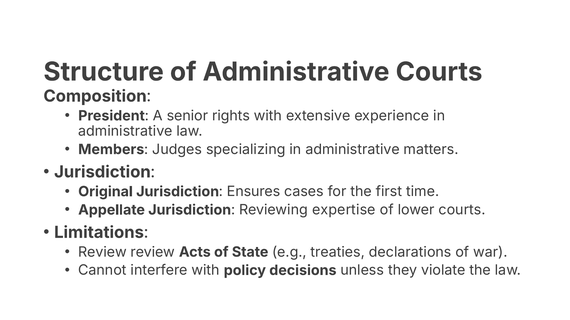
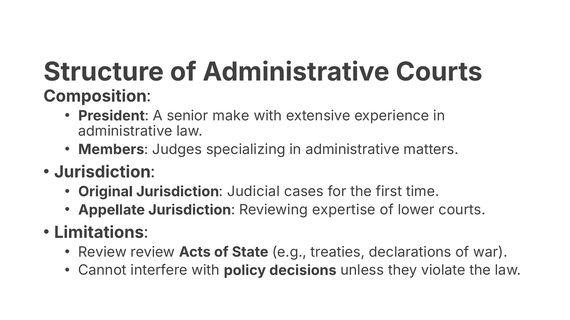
rights: rights -> make
Ensures: Ensures -> Judicial
